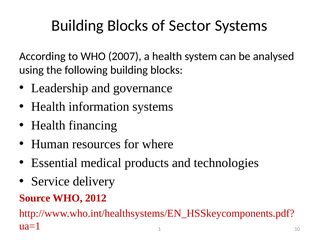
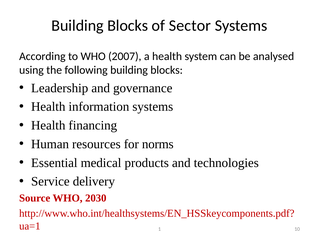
where: where -> norms
2012: 2012 -> 2030
